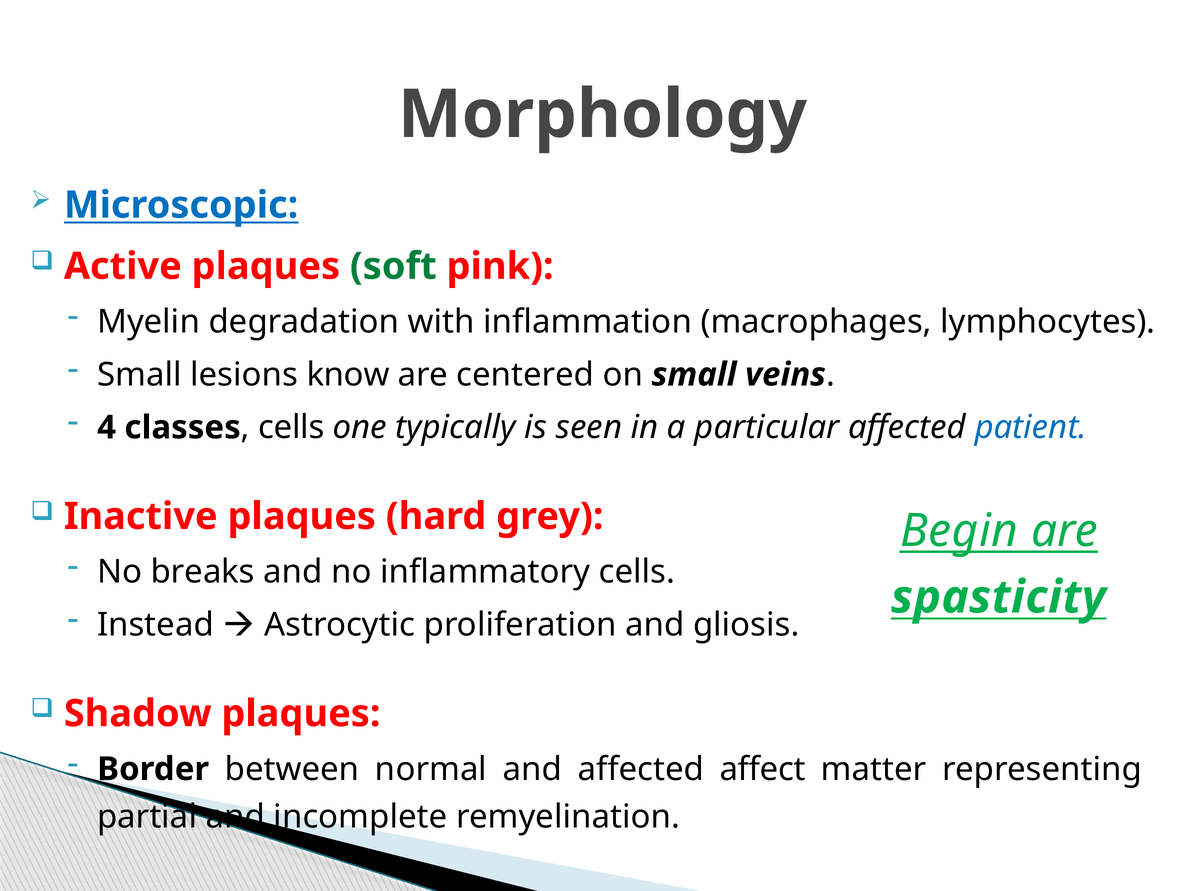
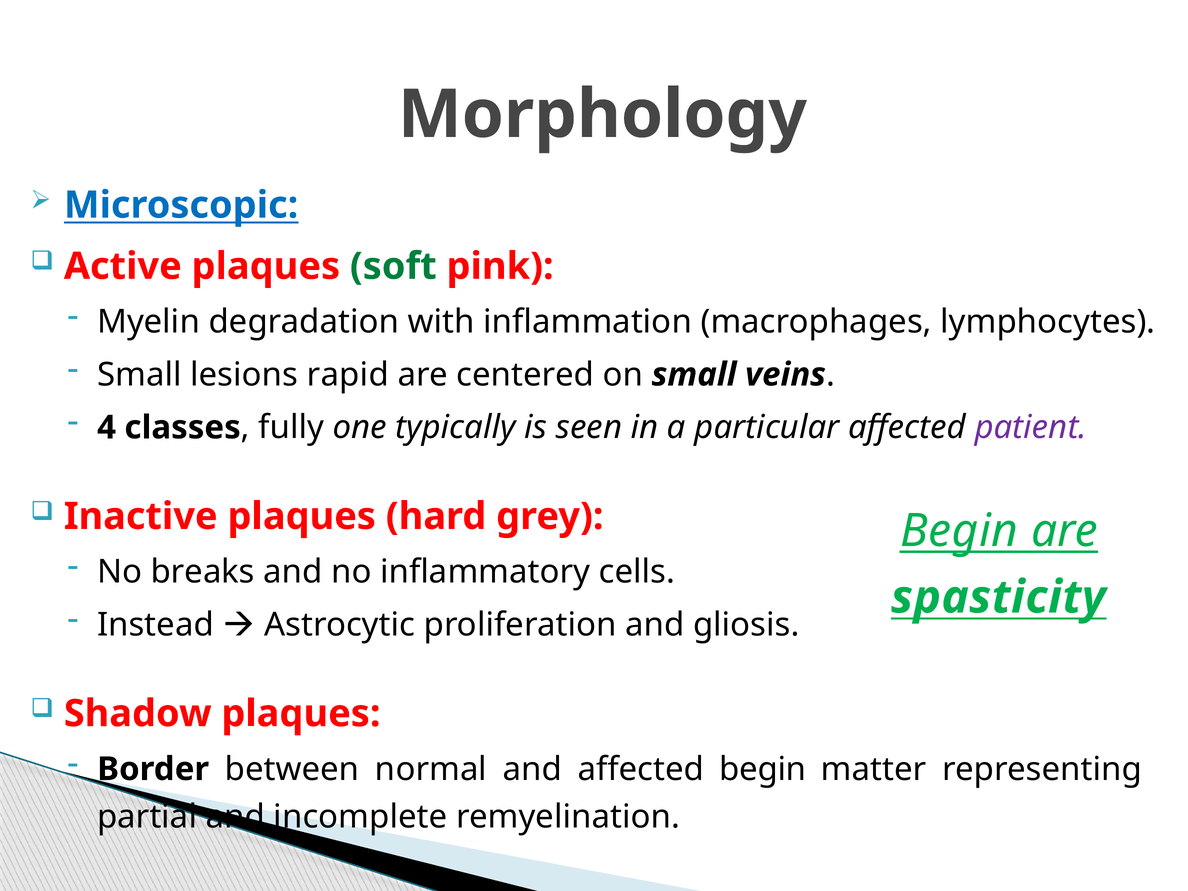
know: know -> rapid
cells at (291, 427): cells -> fully
patient colour: blue -> purple
affected affect: affect -> begin
